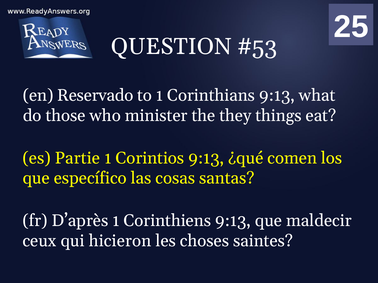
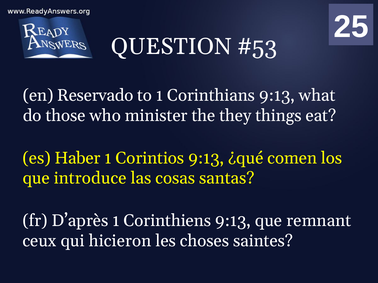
Partie: Partie -> Haber
específico: específico -> introduce
maldecir: maldecir -> remnant
